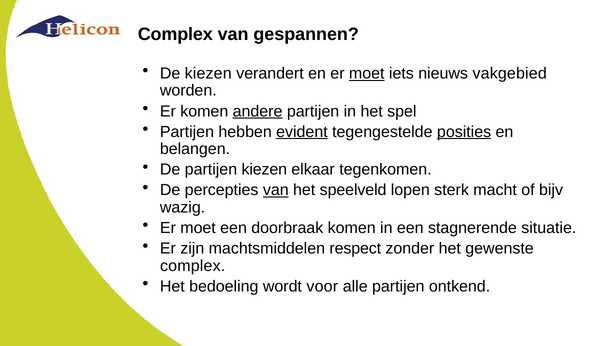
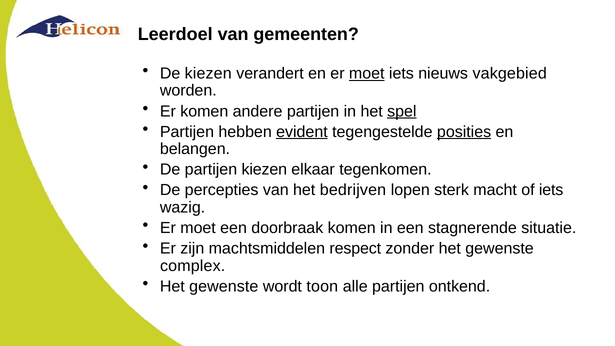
Complex at (175, 34): Complex -> Leerdoel
gespannen: gespannen -> gemeenten
andere underline: present -> none
spel underline: none -> present
van at (276, 190) underline: present -> none
speelveld: speelveld -> bedrijven
of bijv: bijv -> iets
bedoeling at (224, 286): bedoeling -> gewenste
voor: voor -> toon
